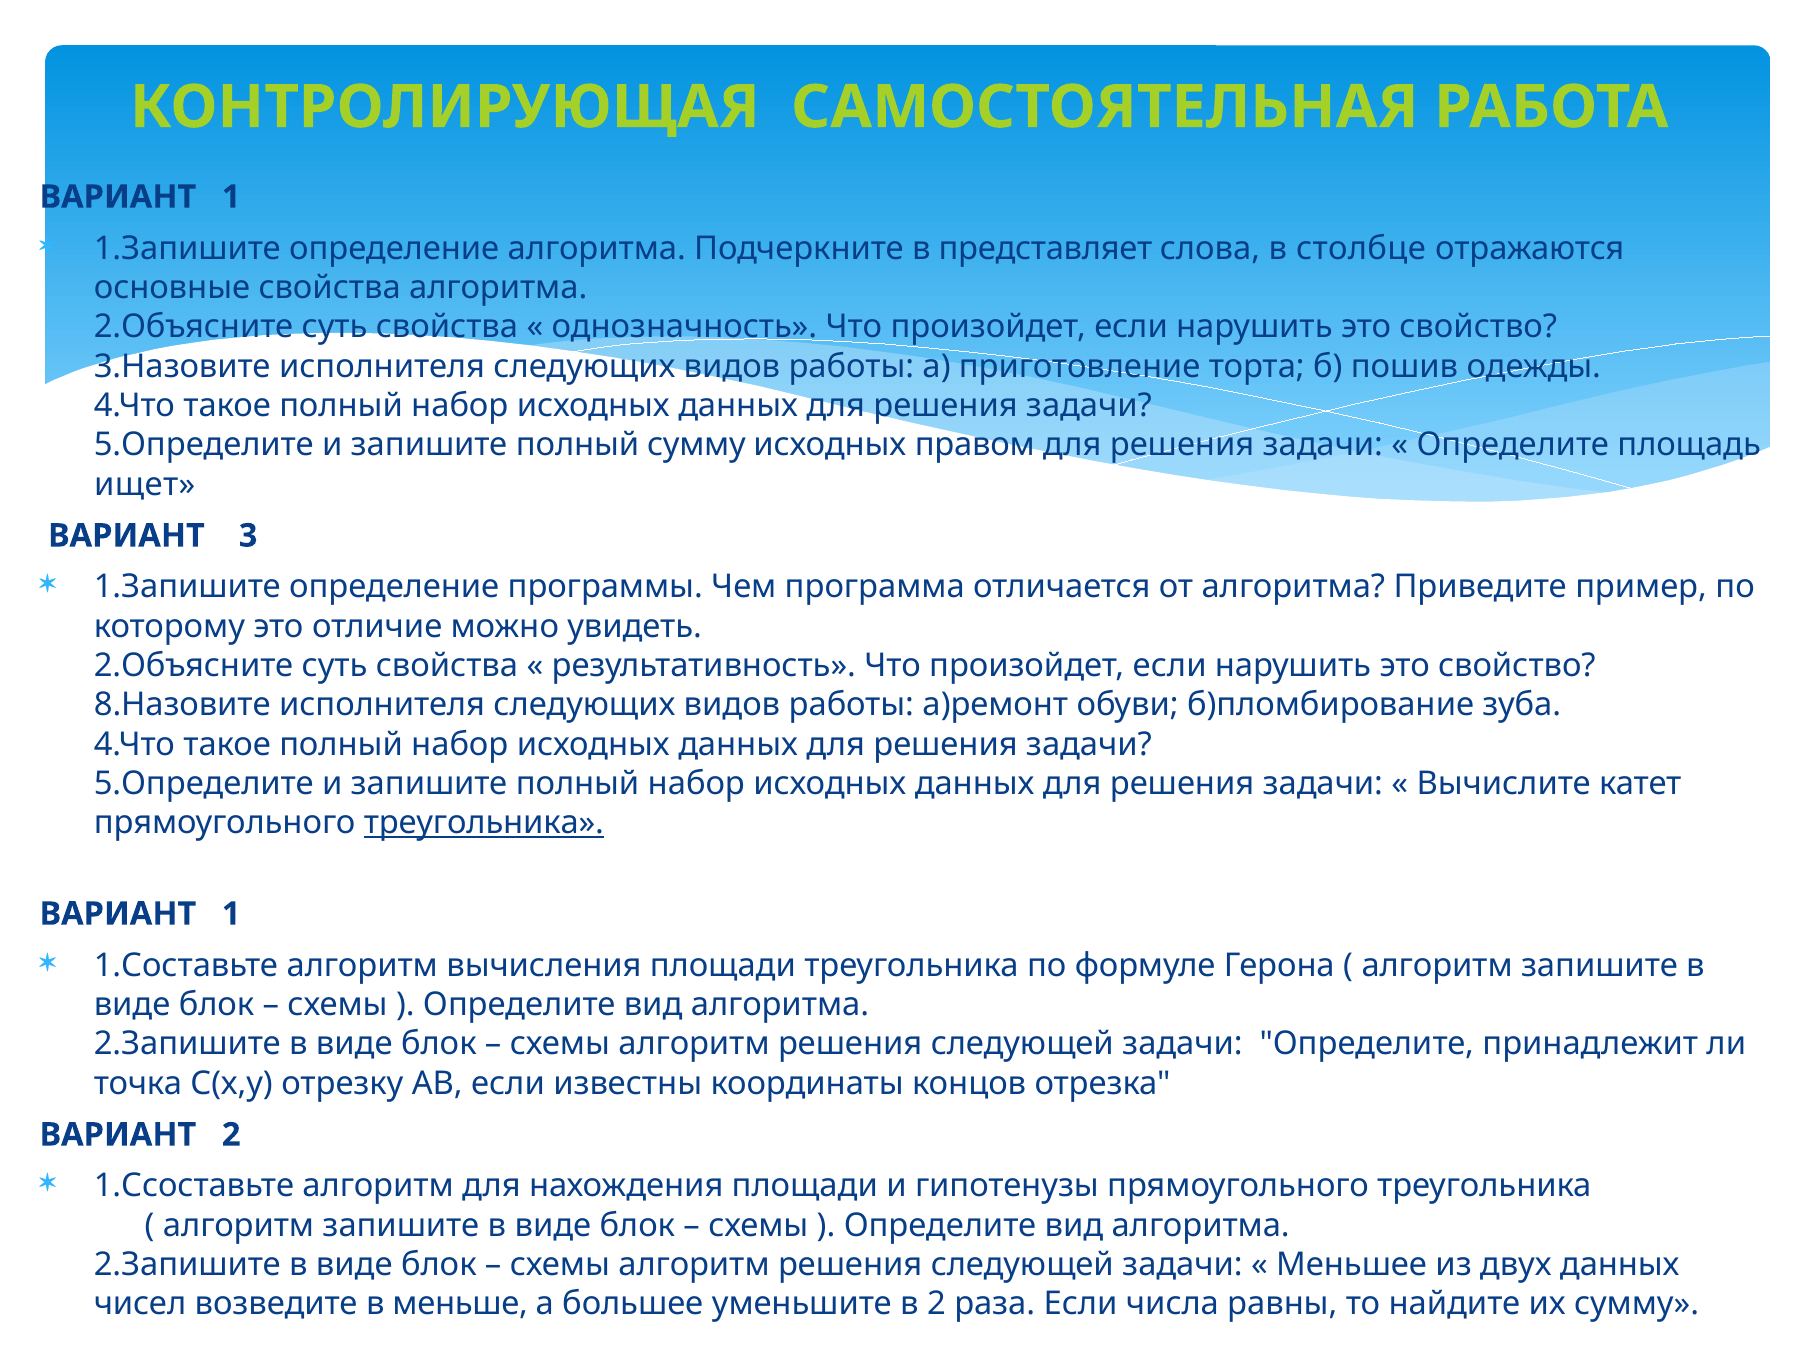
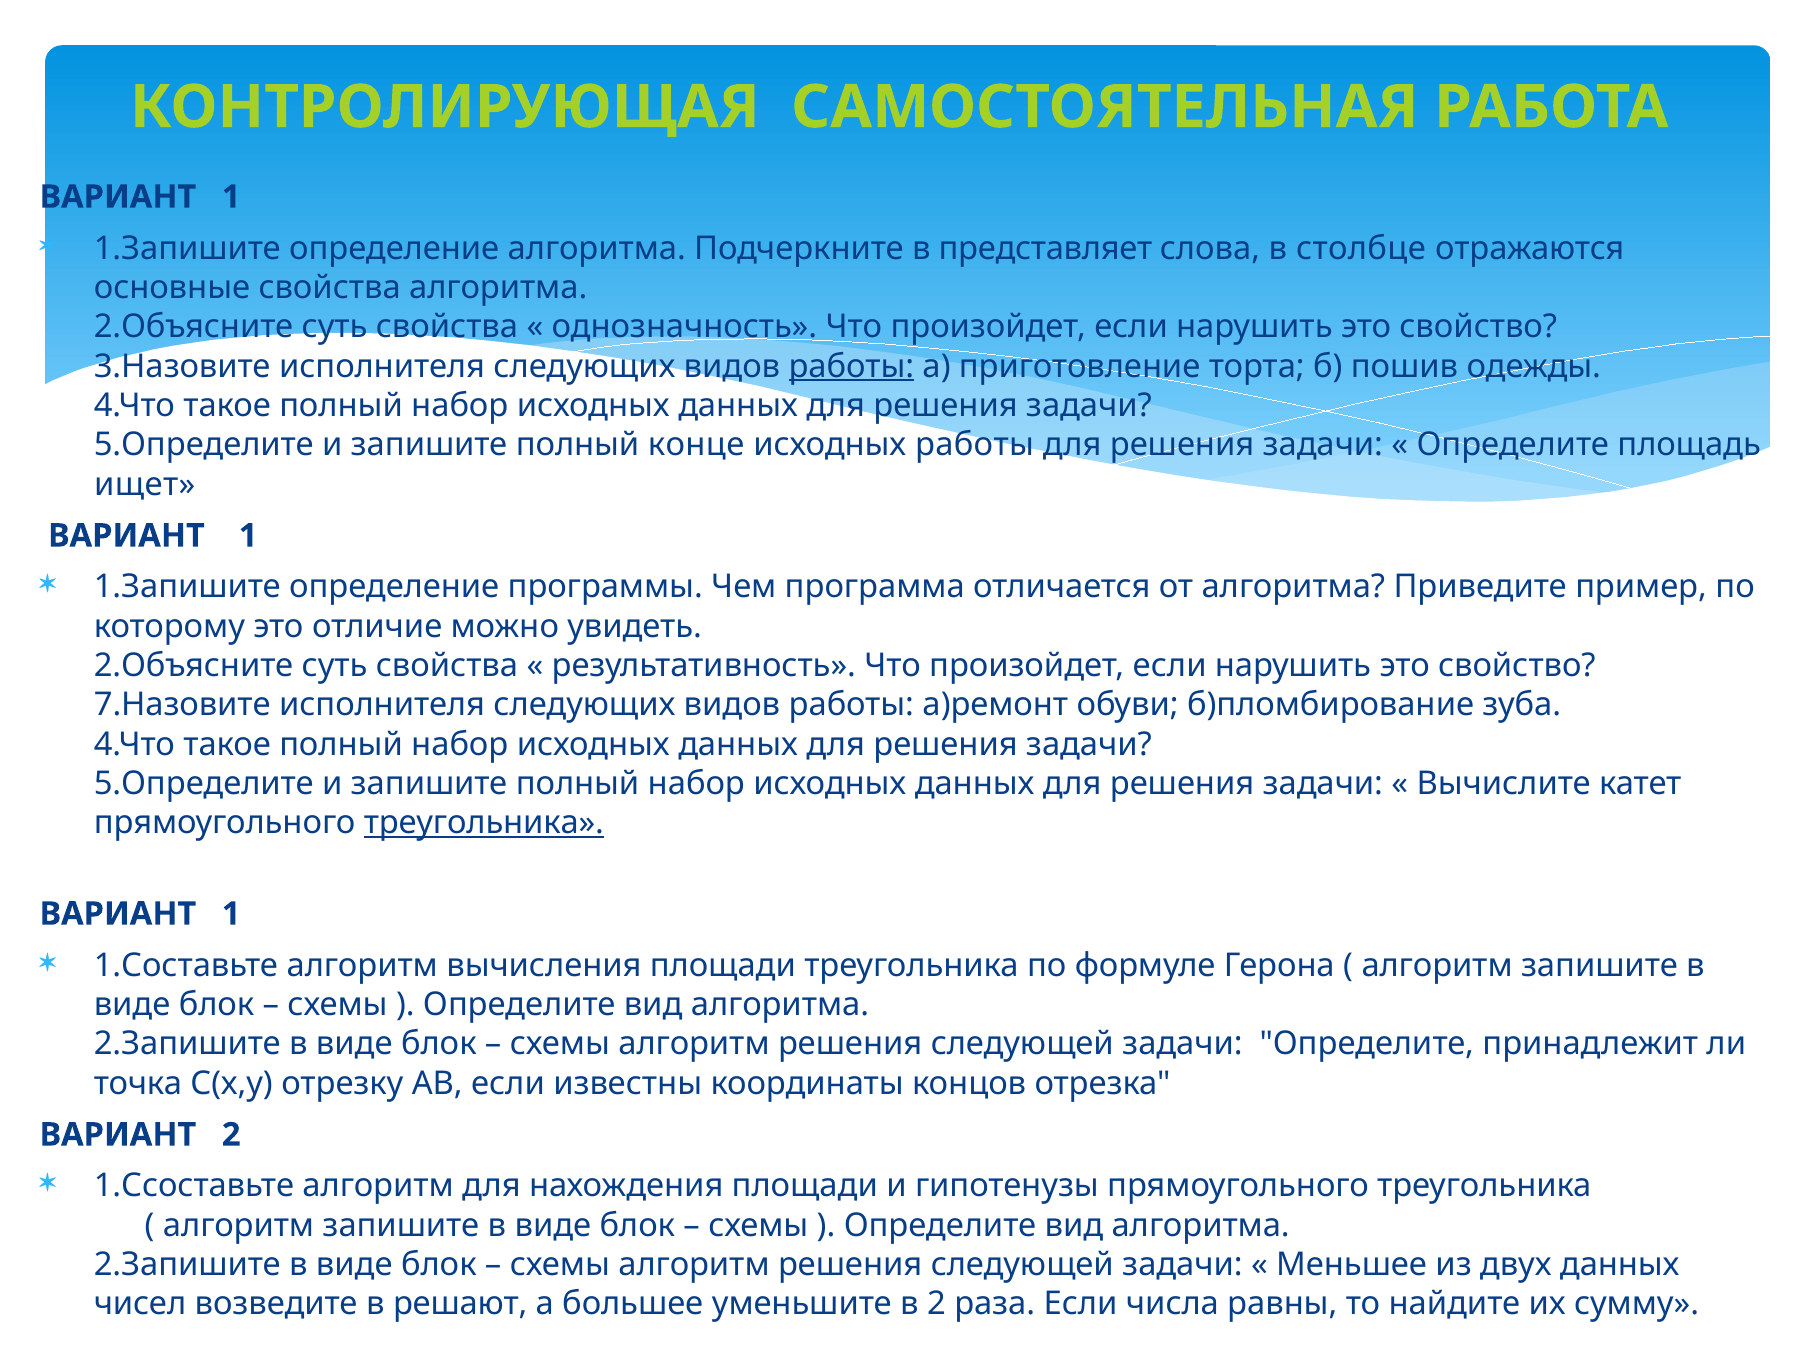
работы at (851, 366) underline: none -> present
полный сумму: сумму -> конце
исходных правом: правом -> работы
3 at (248, 536): 3 -> 1
8.Назовите: 8.Назовите -> 7.Назовите
меньше: меньше -> решают
